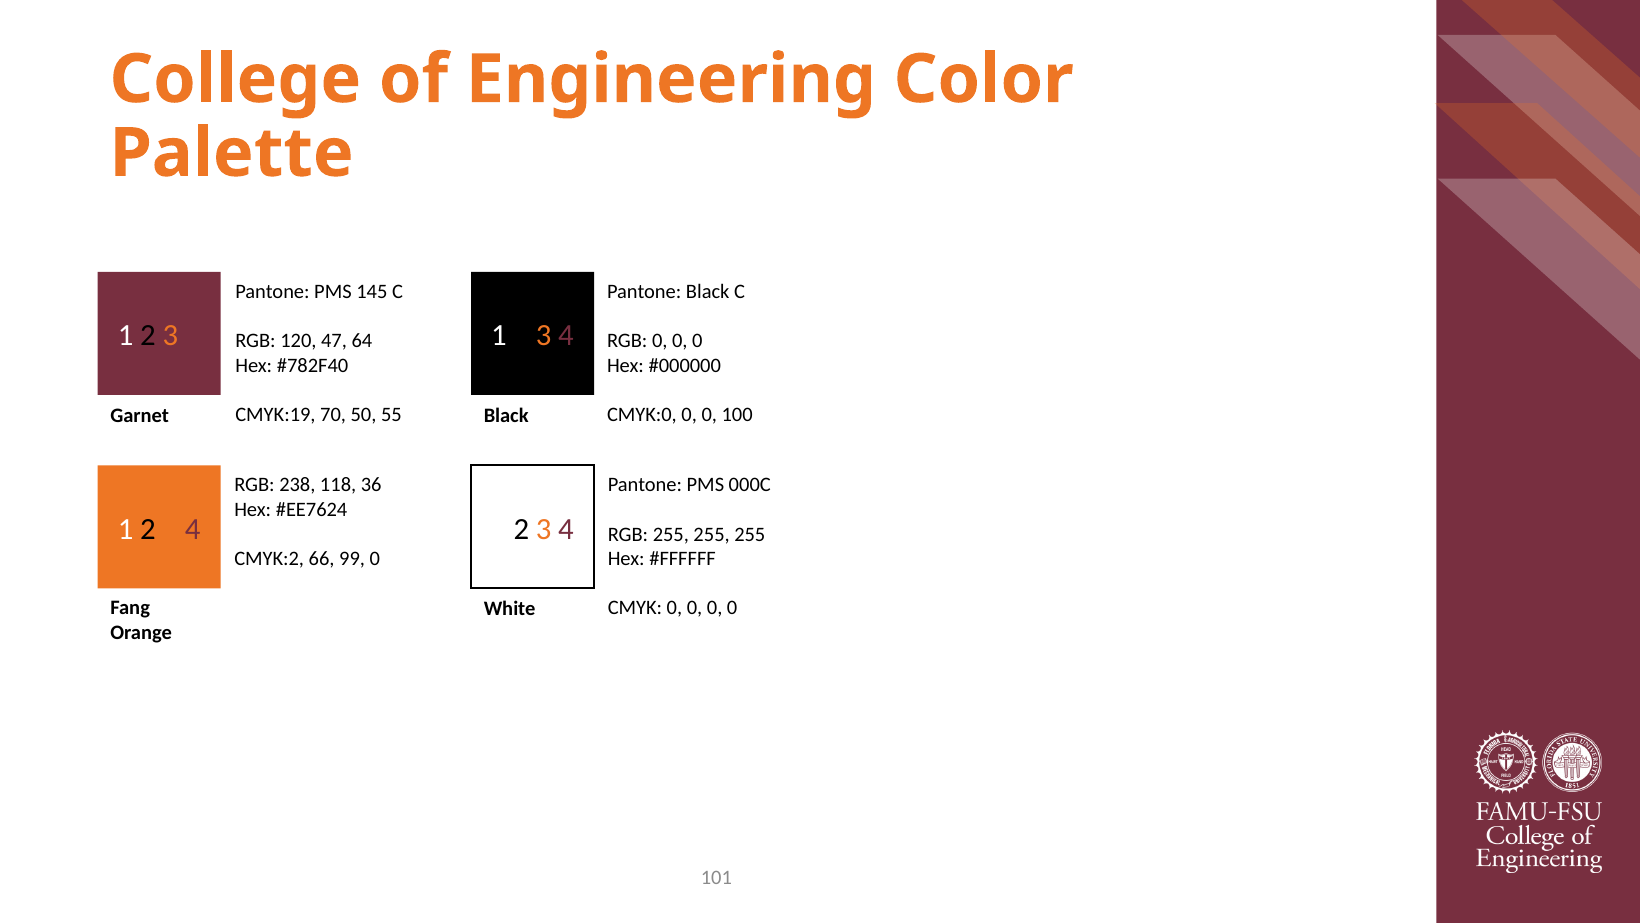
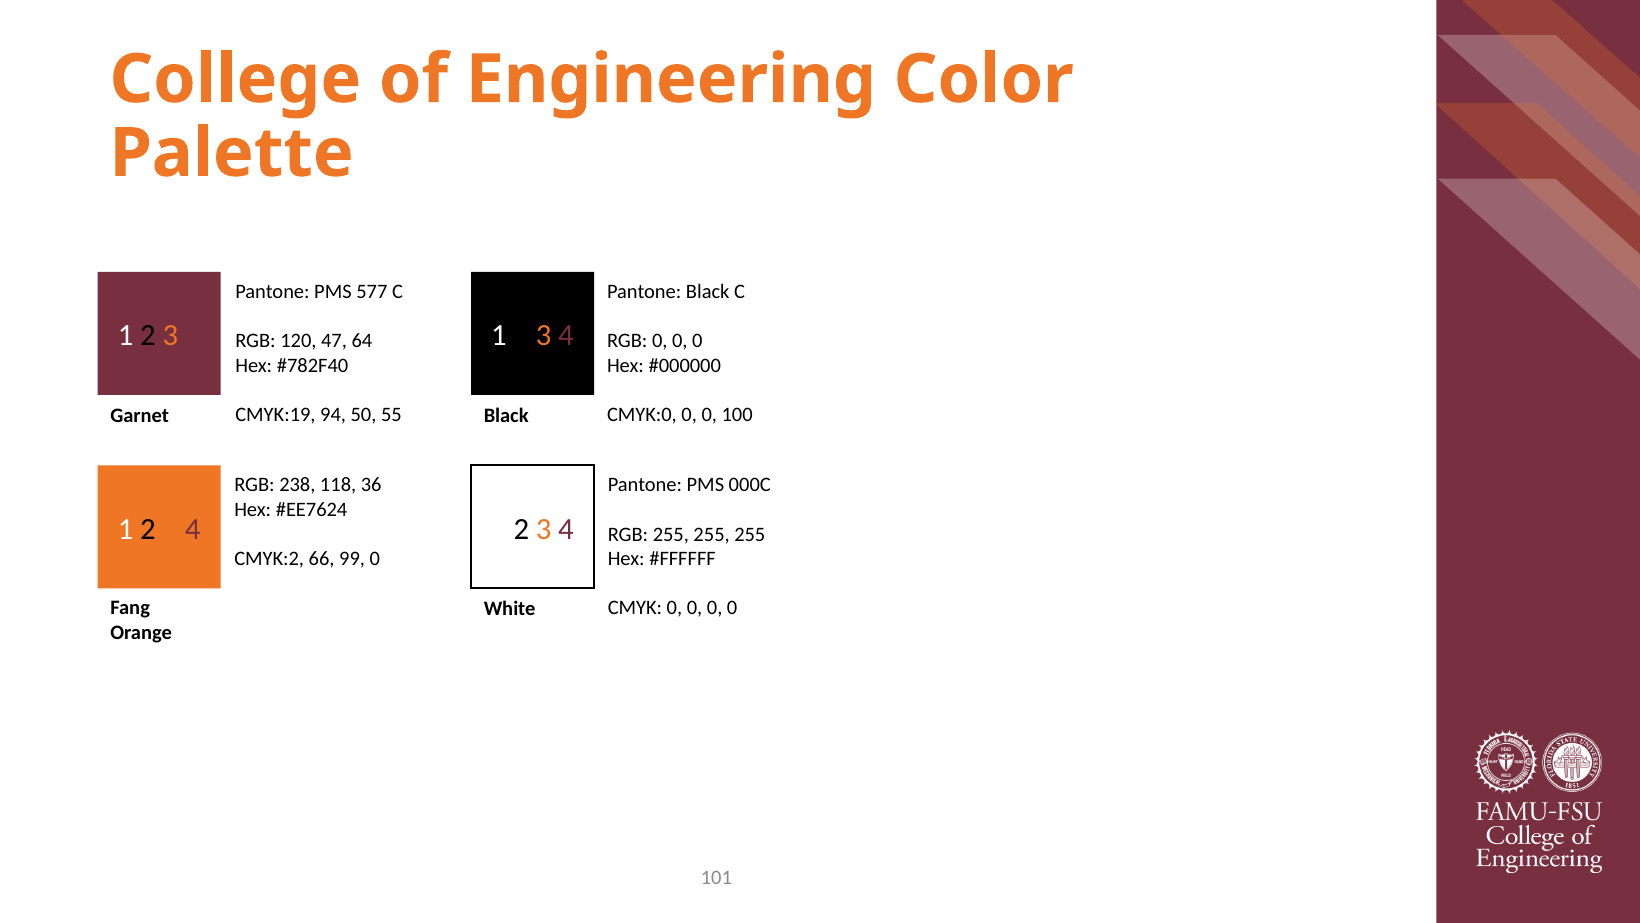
145: 145 -> 577
70: 70 -> 94
